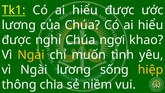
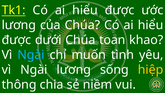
nghỉ: nghỉ -> dưới
ngợi: ngợi -> toan
Ngài at (31, 55) colour: yellow -> light blue
